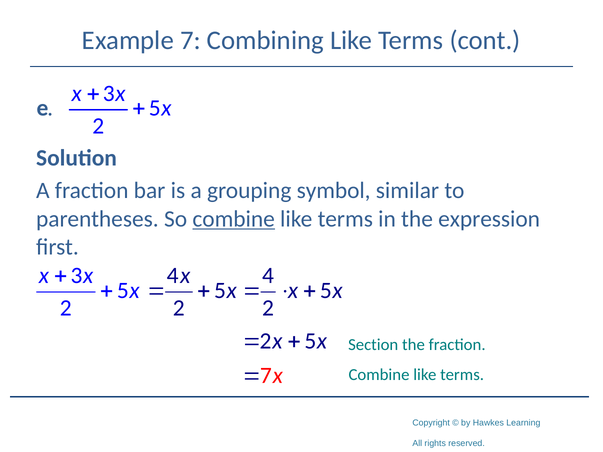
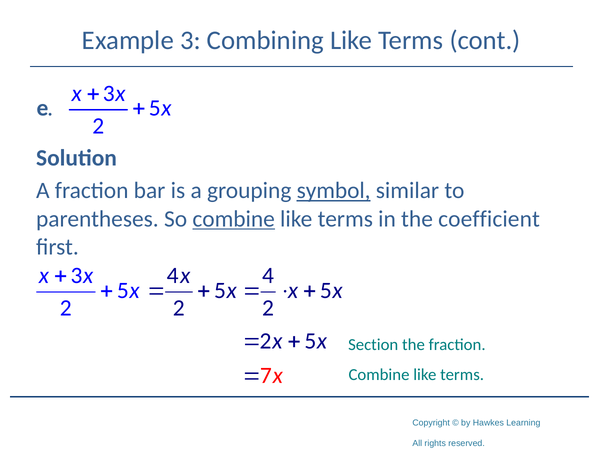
Example 7: 7 -> 3
symbol underline: none -> present
expression: expression -> coefficient
